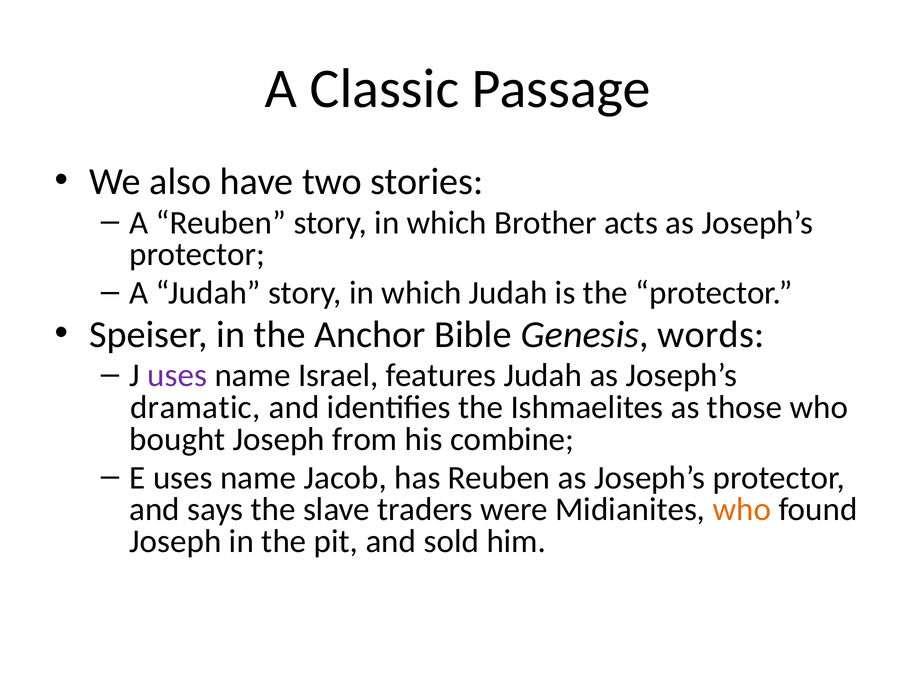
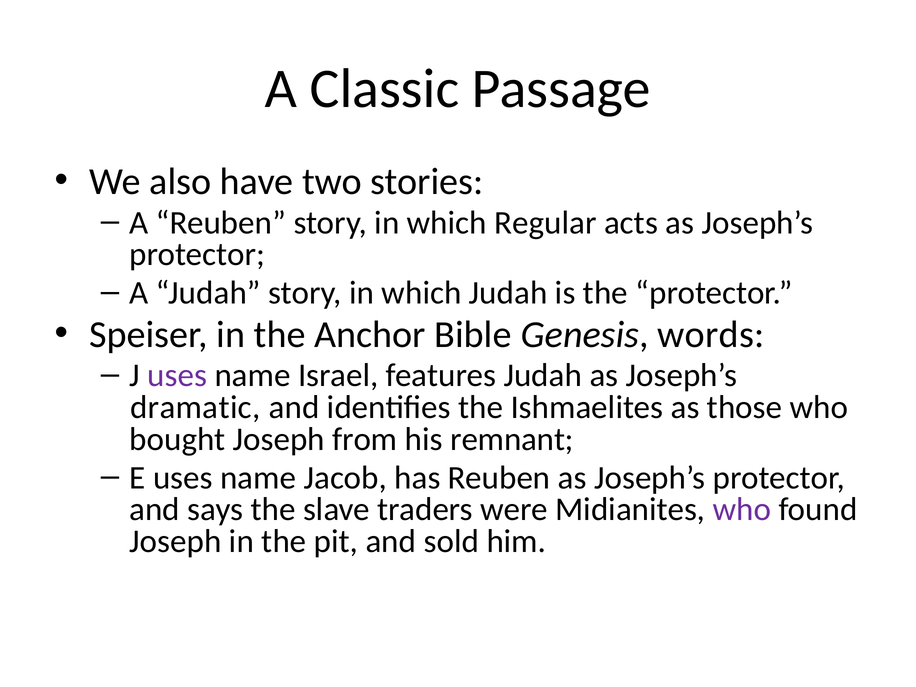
Brother: Brother -> Regular
combine: combine -> remnant
who at (742, 509) colour: orange -> purple
